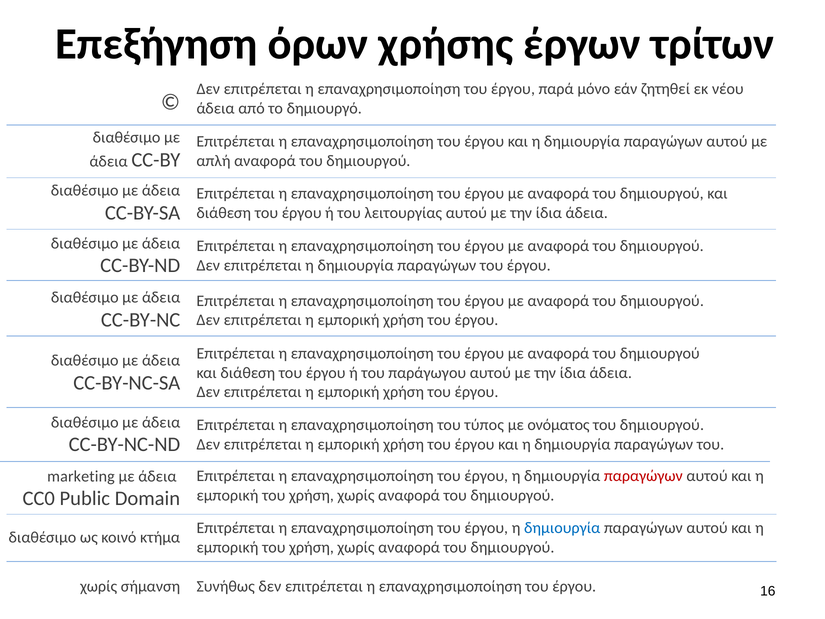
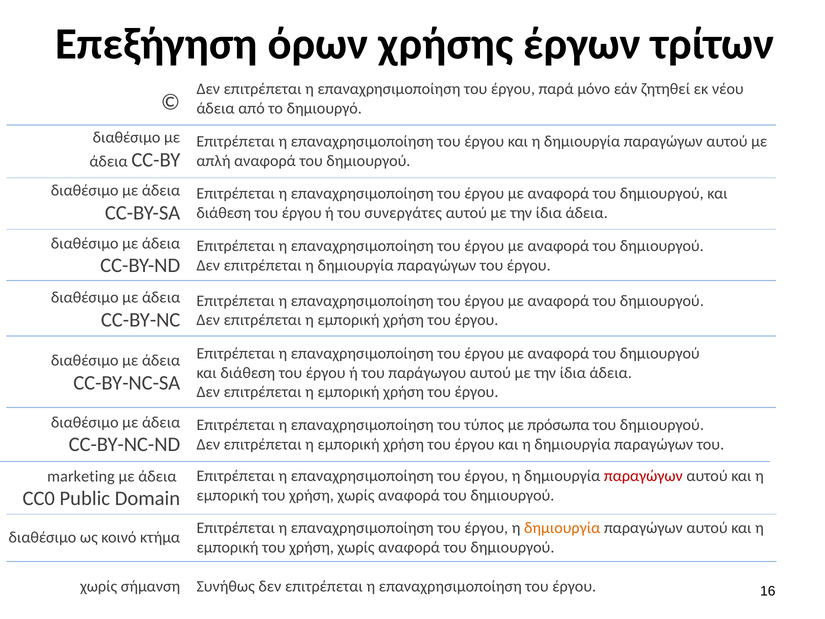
λειτουργίας: λειτουργίας -> συνεργάτες
ονόματος: ονόματος -> πρόσωπα
δημιουργία at (562, 528) colour: blue -> orange
